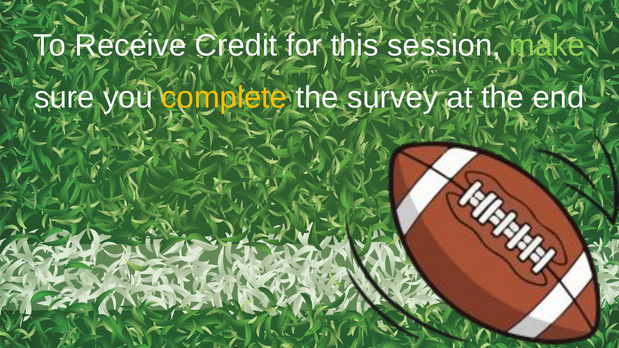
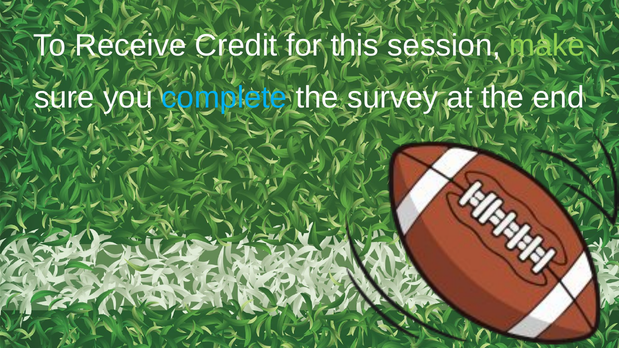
complete colour: yellow -> light blue
